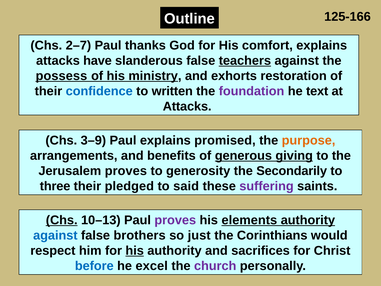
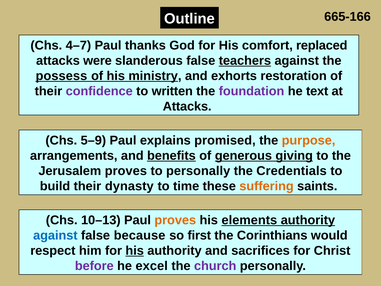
125-166: 125-166 -> 665-166
2–7: 2–7 -> 4–7
comfort explains: explains -> replaced
have: have -> were
confidence colour: blue -> purple
3–9: 3–9 -> 5–9
benefits underline: none -> present
to generosity: generosity -> personally
Secondarily: Secondarily -> Credentials
three: three -> build
pledged: pledged -> dynasty
said: said -> time
suffering colour: purple -> orange
Chs at (62, 220) underline: present -> none
proves at (175, 220) colour: purple -> orange
brothers: brothers -> because
just: just -> first
before colour: blue -> purple
